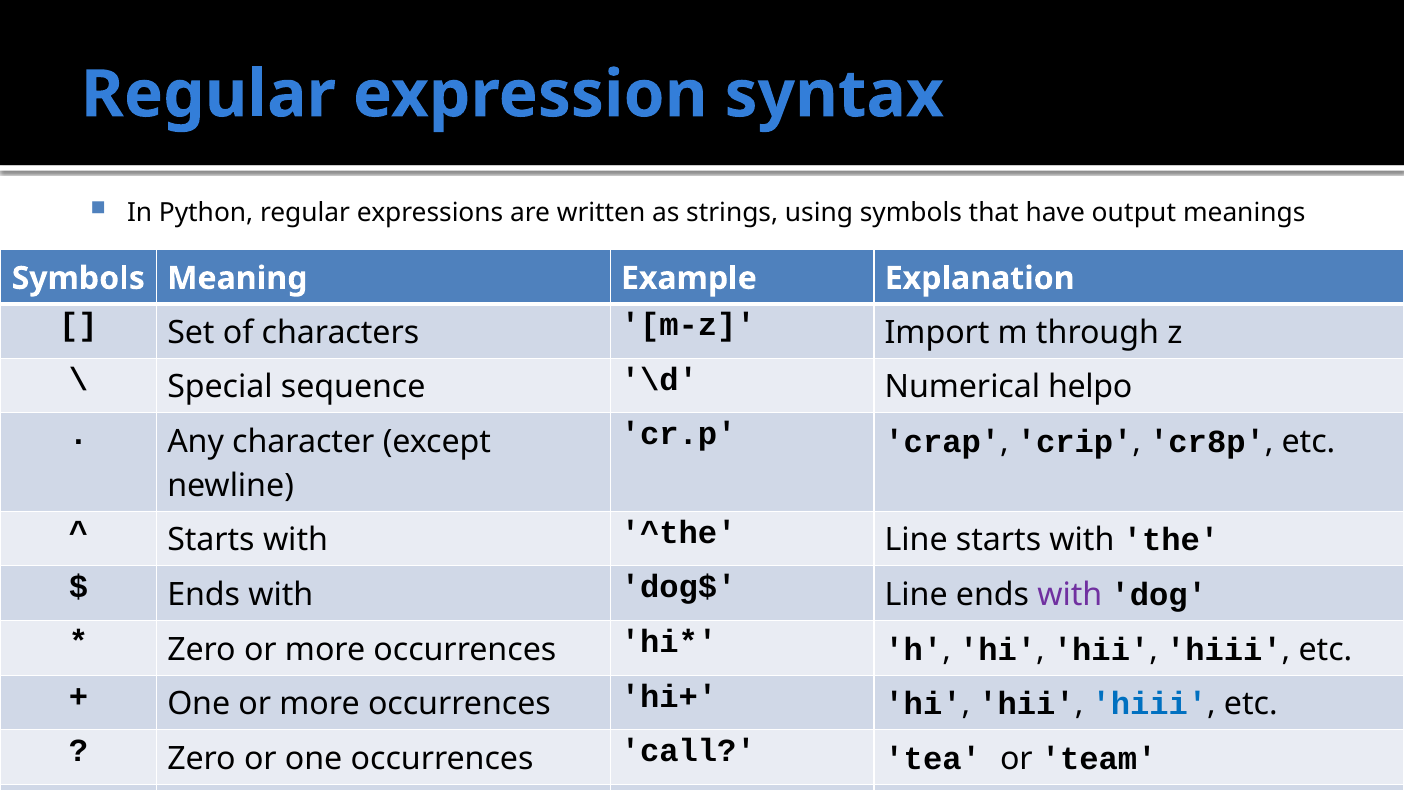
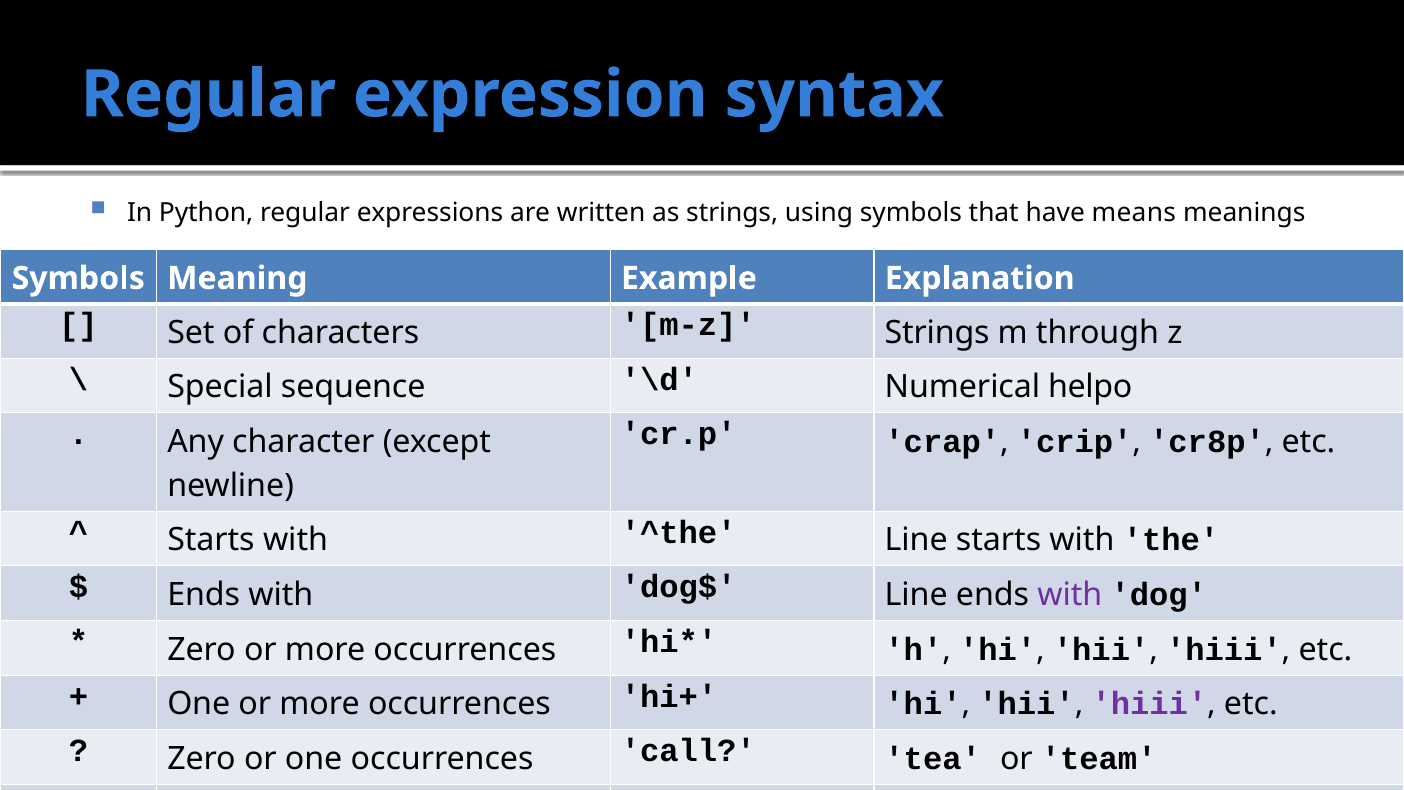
output: output -> means
m-z Import: Import -> Strings
hiii at (1149, 704) colour: blue -> purple
